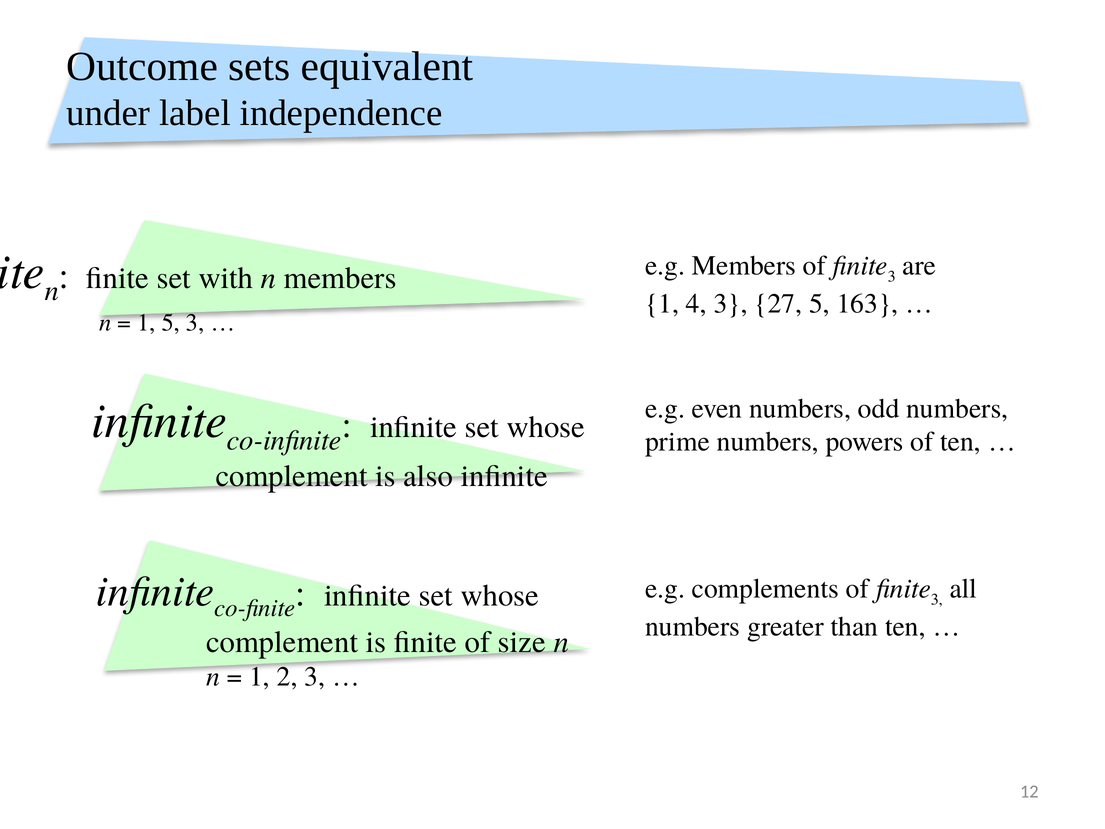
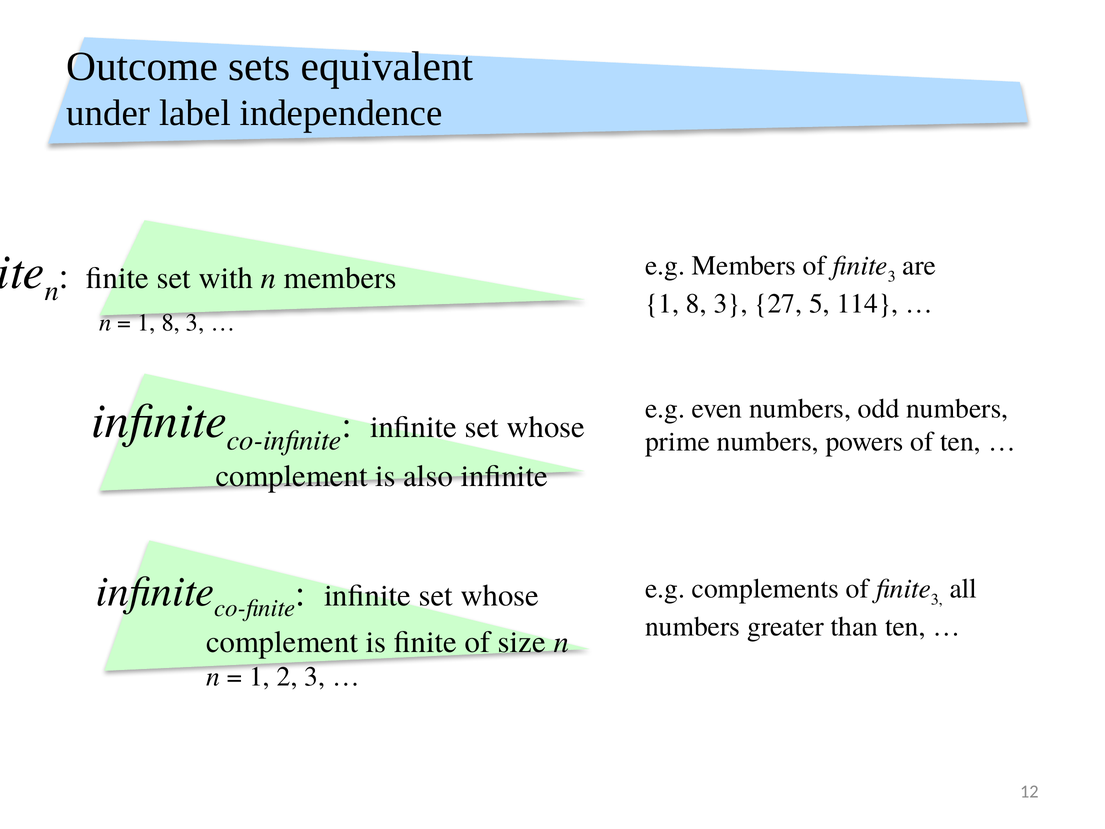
4 at (696, 303): 4 -> 8
163: 163 -> 114
5 at (171, 322): 5 -> 8
